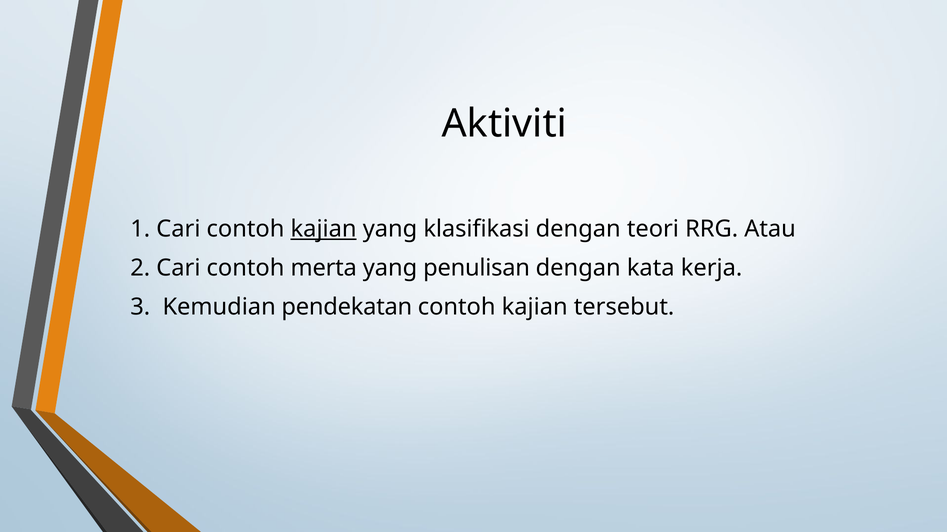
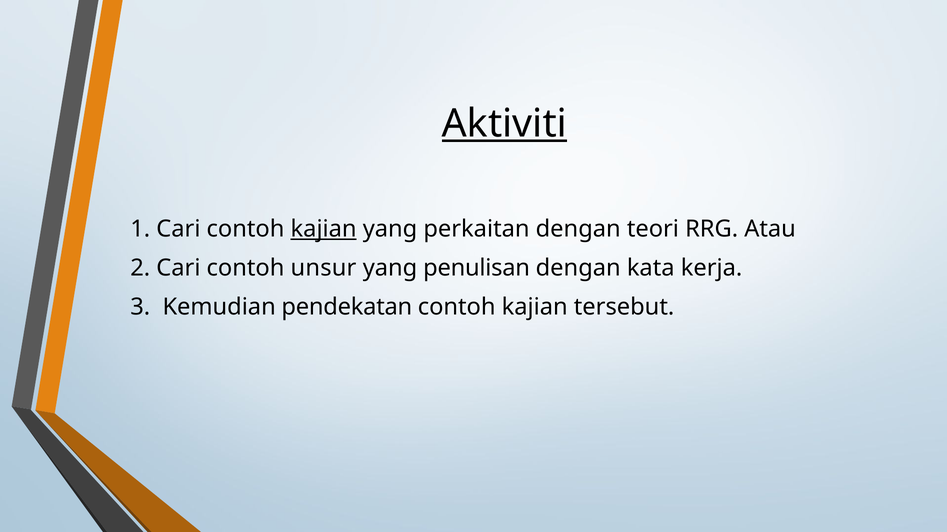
Aktiviti underline: none -> present
klasifikasi: klasifikasi -> perkaitan
merta: merta -> unsur
